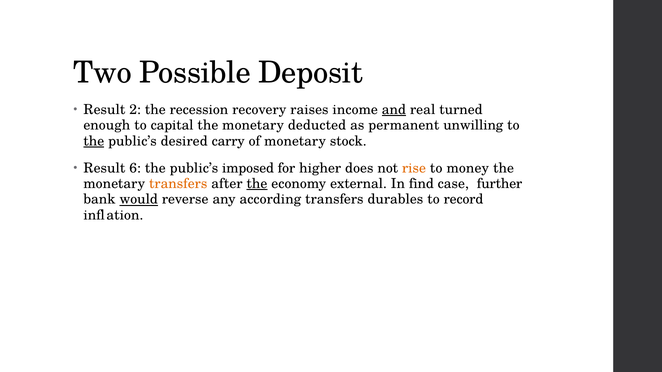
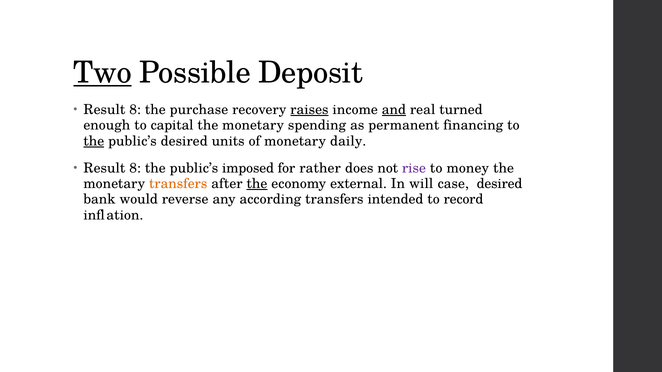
Two underline: none -> present
2 at (135, 110): 2 -> 8
recession: recession -> purchase
raises underline: none -> present
deducted: deducted -> spending
unwilling: unwilling -> financing
carry: carry -> units
stock: stock -> daily
6 at (135, 168): 6 -> 8
higher: higher -> rather
rise colour: orange -> purple
find: find -> will
case further: further -> desired
would underline: present -> none
durables: durables -> intended
